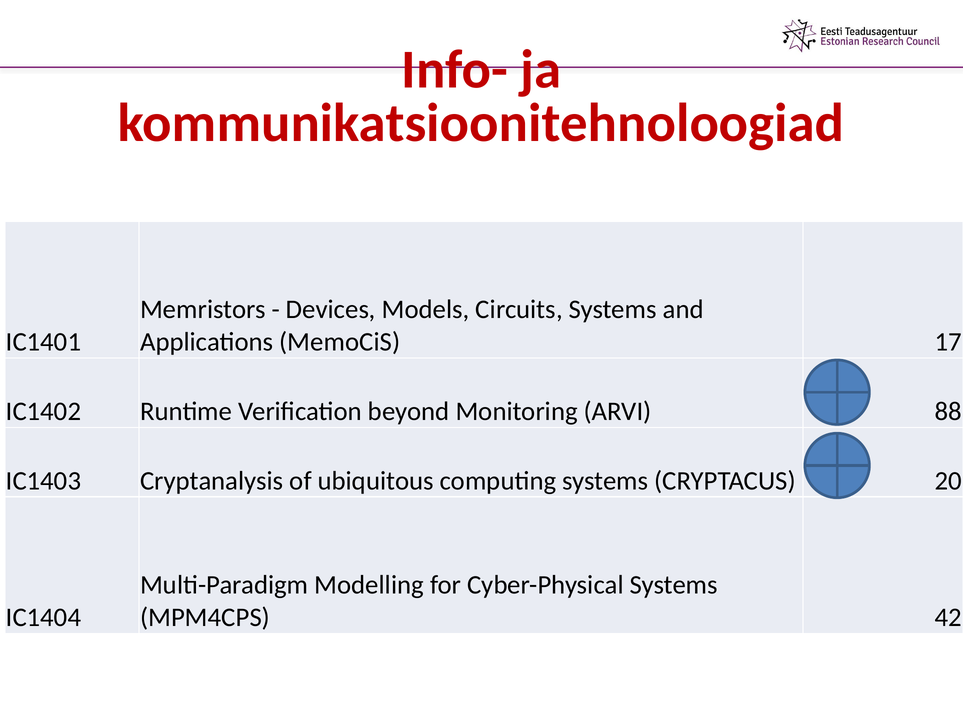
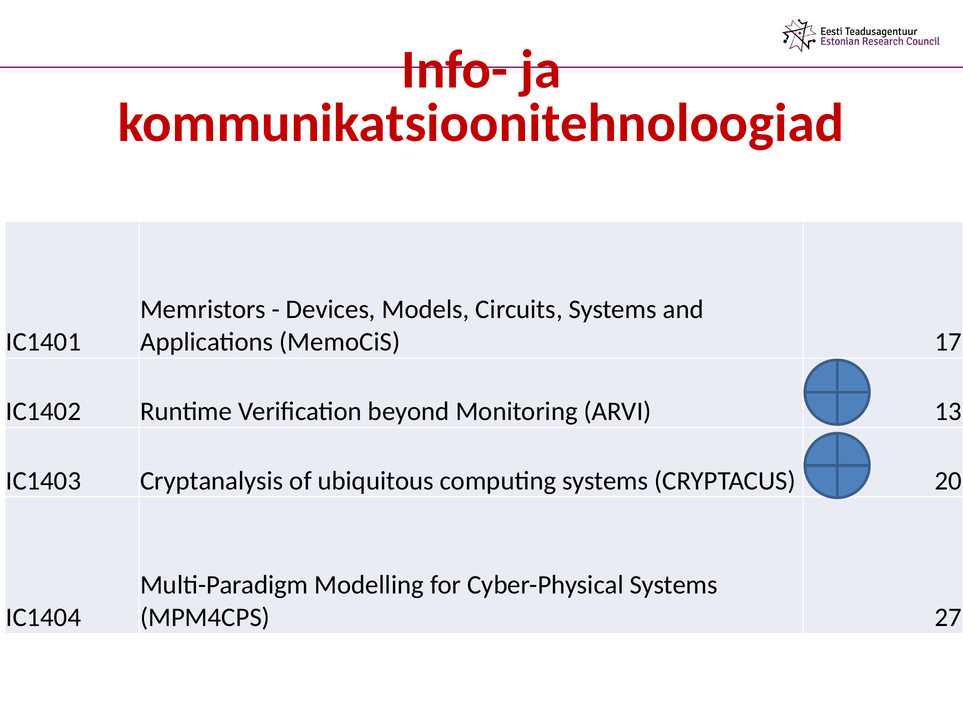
88: 88 -> 13
42: 42 -> 27
